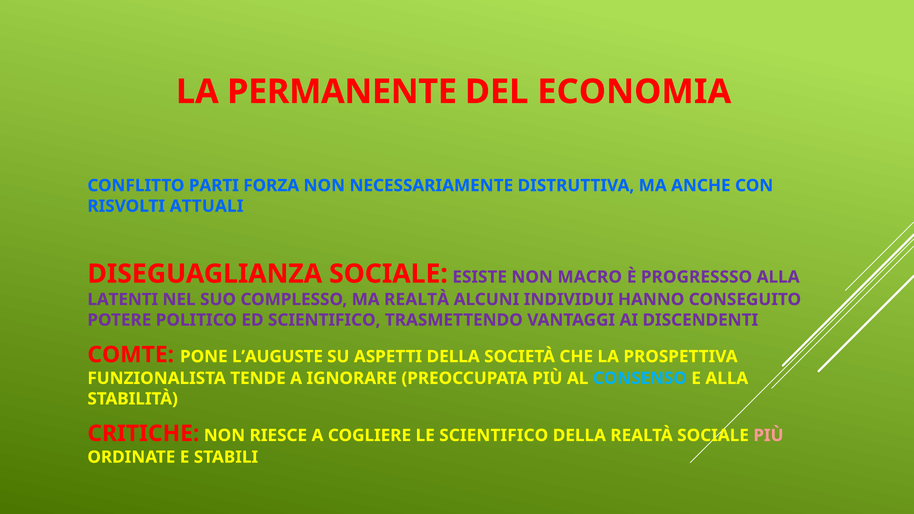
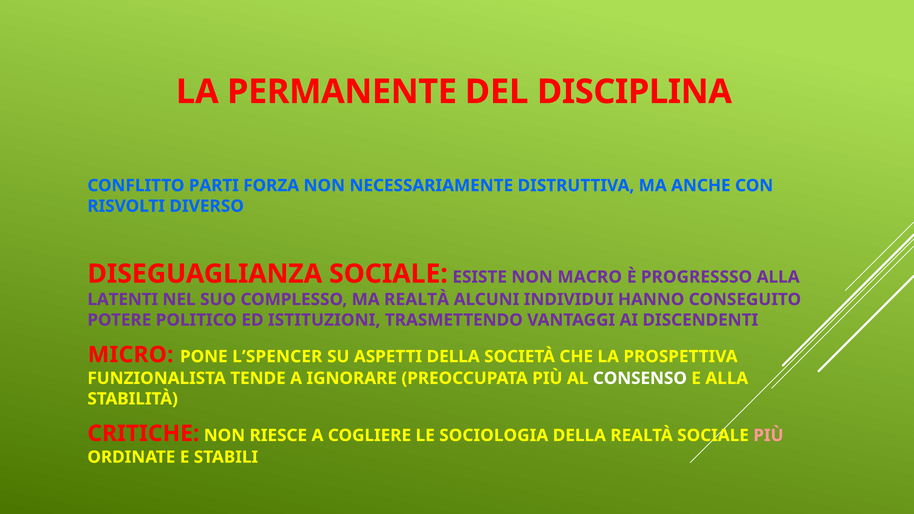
ECONOMIA: ECONOMIA -> DISCIPLINA
ATTUALI: ATTUALI -> DIVERSO
ED SCIENTIFICO: SCIENTIFICO -> ISTITUZIONI
COMTE: COMTE -> MICRO
L’AUGUSTE: L’AUGUSTE -> L’SPENCER
CONSENSO colour: light blue -> white
LE SCIENTIFICO: SCIENTIFICO -> SOCIOLOGIA
